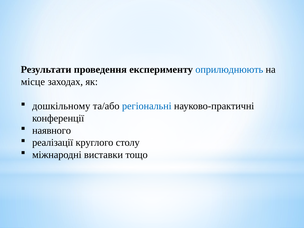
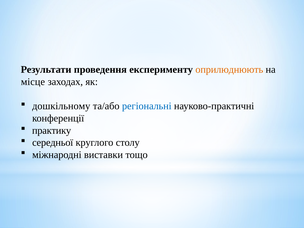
оприлюднюють colour: blue -> orange
наявного: наявного -> практику
реалізації: реалізації -> середньої
